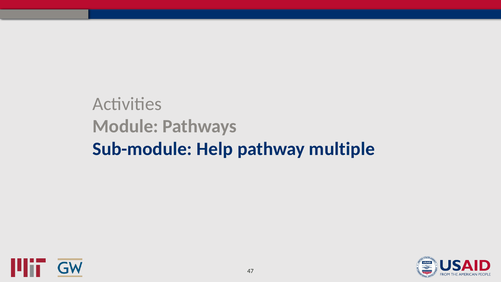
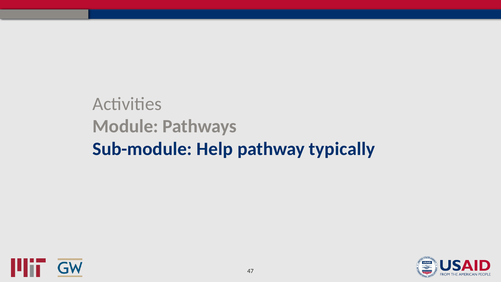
multiple: multiple -> typically
